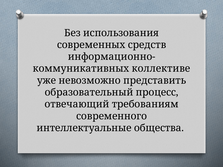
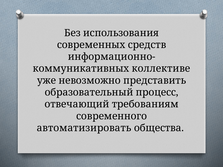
интеллектуальные: интеллектуальные -> автоматизировать
